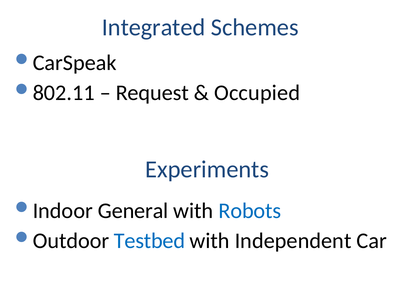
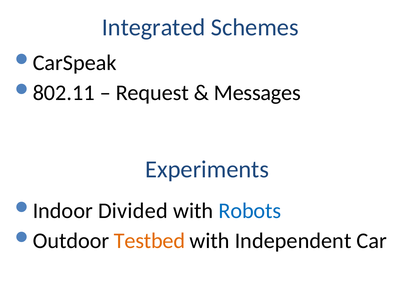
Occupied: Occupied -> Messages
General: General -> Divided
Testbed colour: blue -> orange
